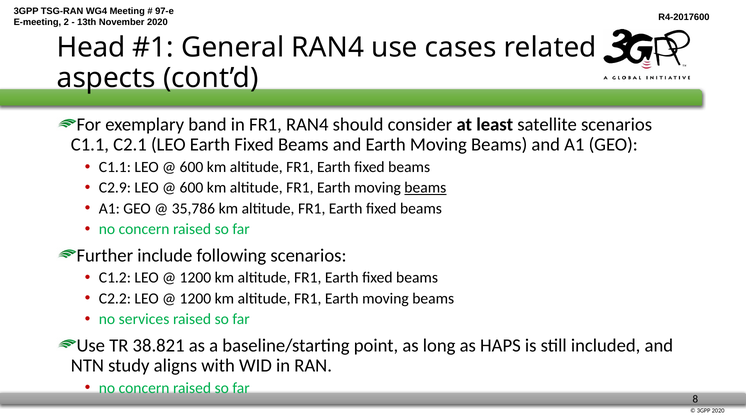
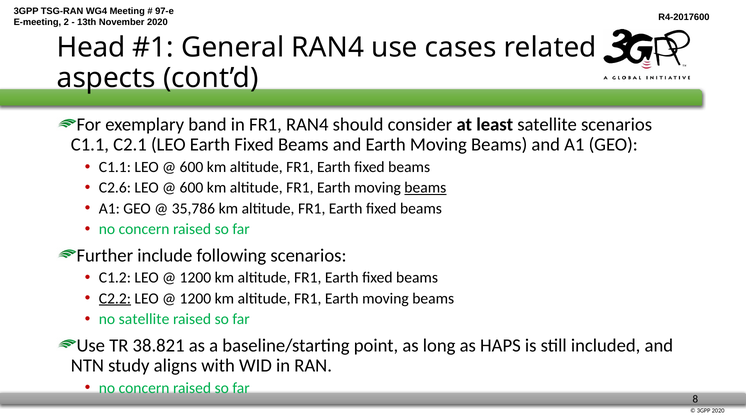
C2.9: C2.9 -> C2.6
C2.2 underline: none -> present
no services: services -> satellite
